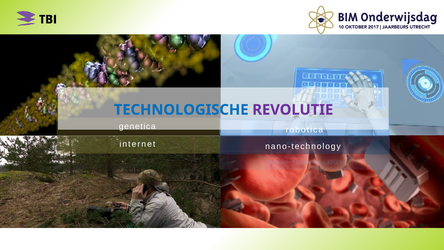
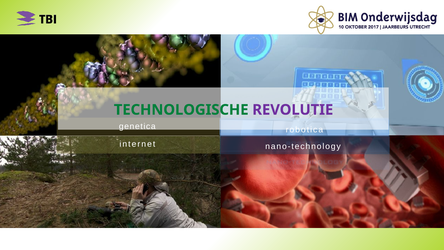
TECHNOLOGISCHE colour: blue -> green
